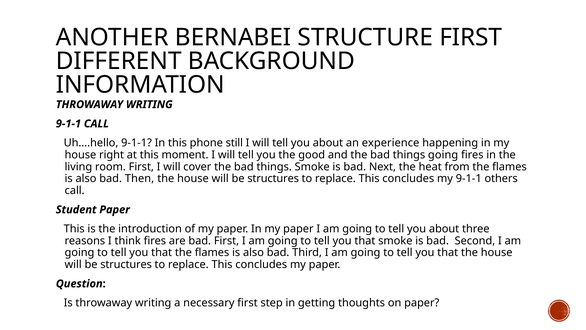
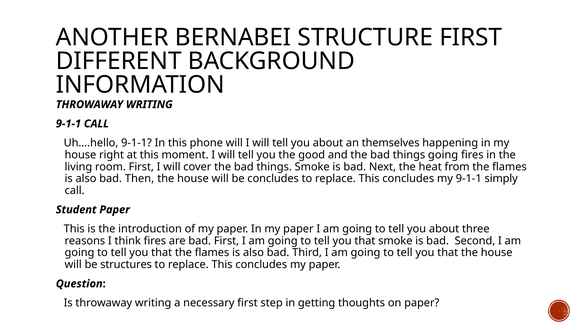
phone still: still -> will
experience: experience -> themselves
structures at (273, 178): structures -> concludes
others: others -> simply
